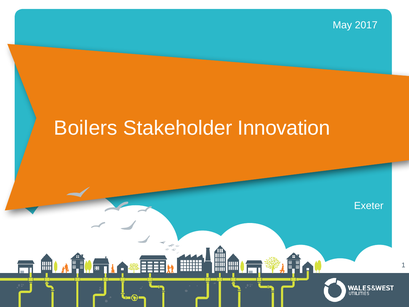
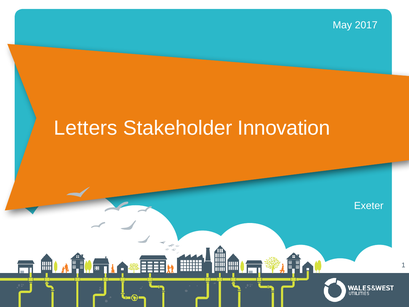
Boilers: Boilers -> Letters
